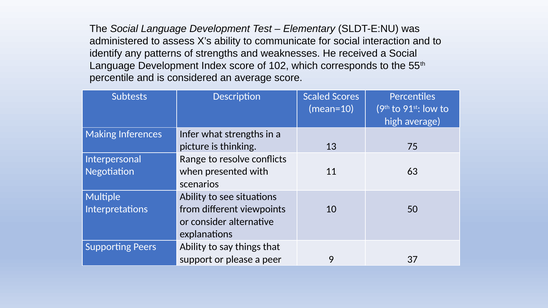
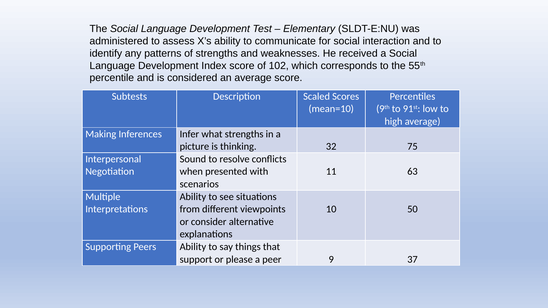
13: 13 -> 32
Range: Range -> Sound
